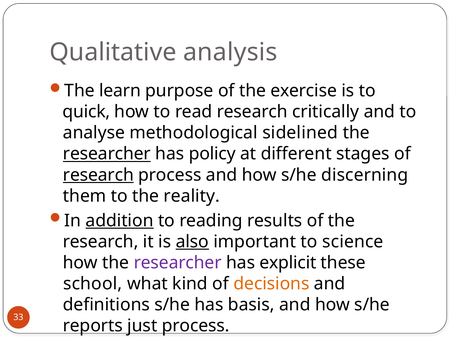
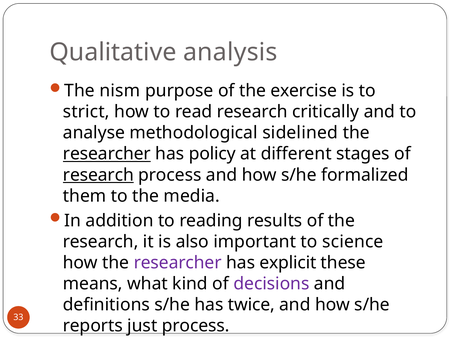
learn: learn -> nism
quick: quick -> strict
discerning: discerning -> formalized
reality: reality -> media
addition underline: present -> none
also underline: present -> none
school: school -> means
decisions colour: orange -> purple
basis: basis -> twice
